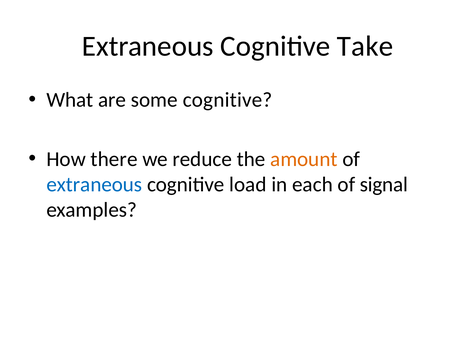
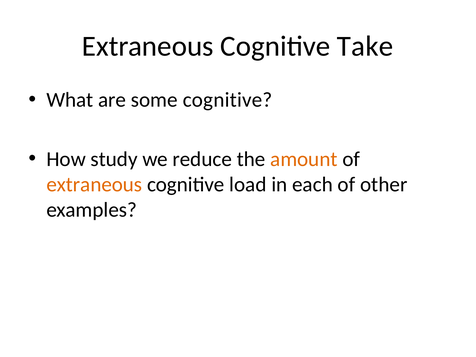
there: there -> study
extraneous at (94, 185) colour: blue -> orange
signal: signal -> other
